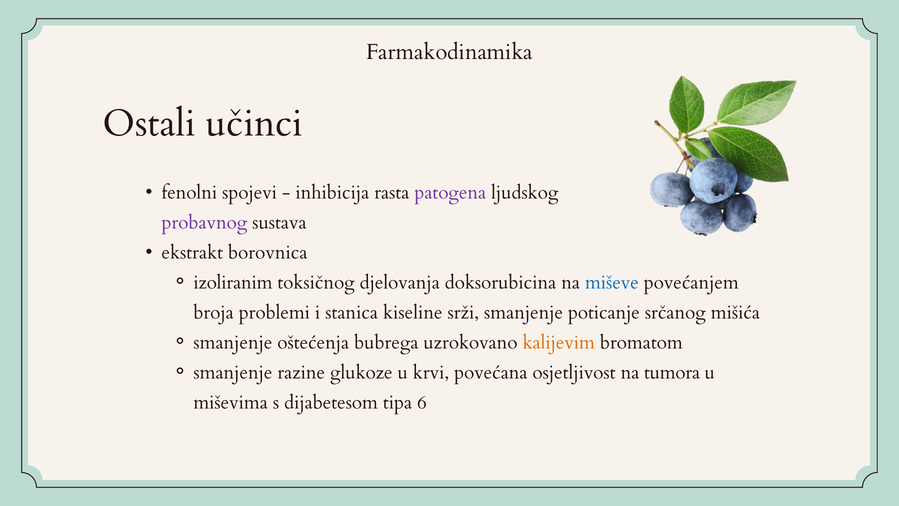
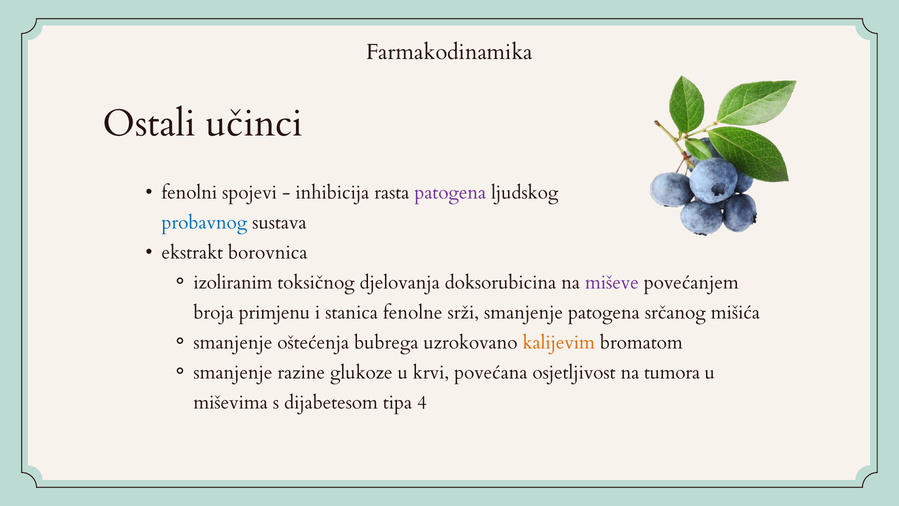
probavnog colour: purple -> blue
miševe colour: blue -> purple
problemi: problemi -> primjenu
kiseline: kiseline -> fenolne
smanjenje poticanje: poticanje -> patogena
6: 6 -> 4
